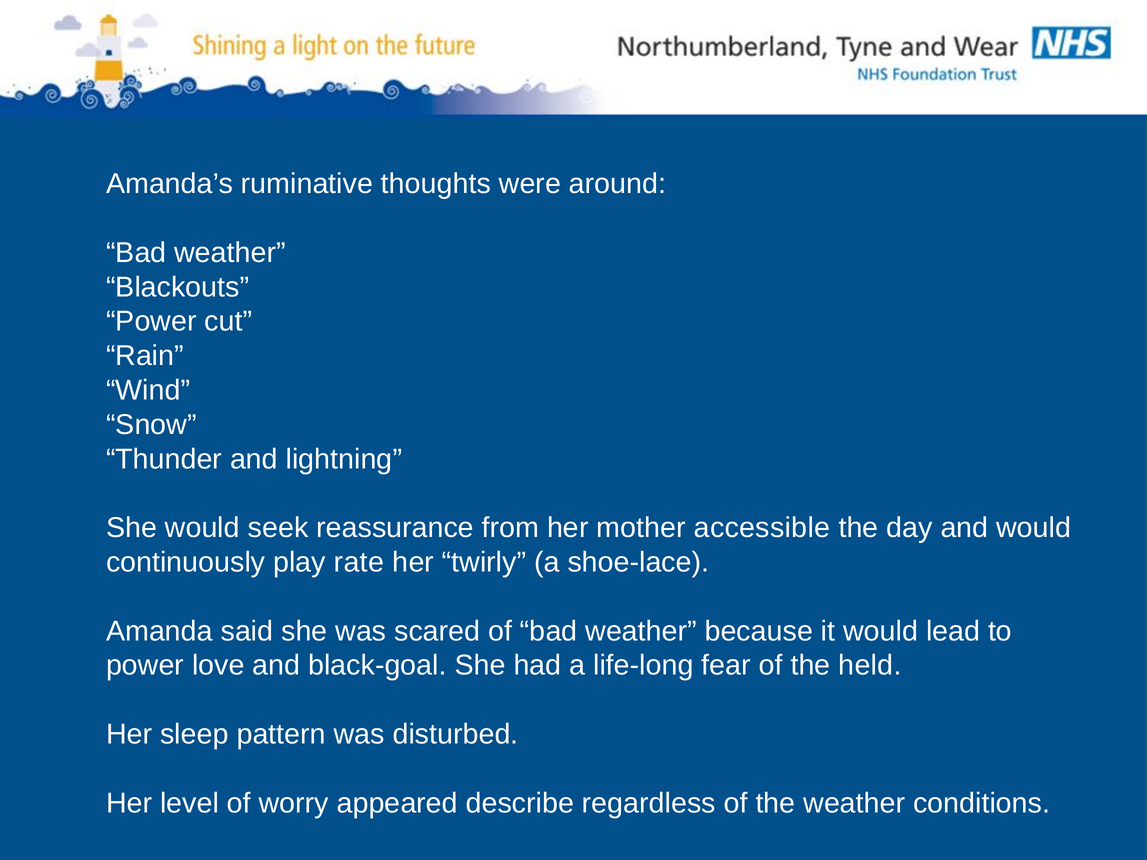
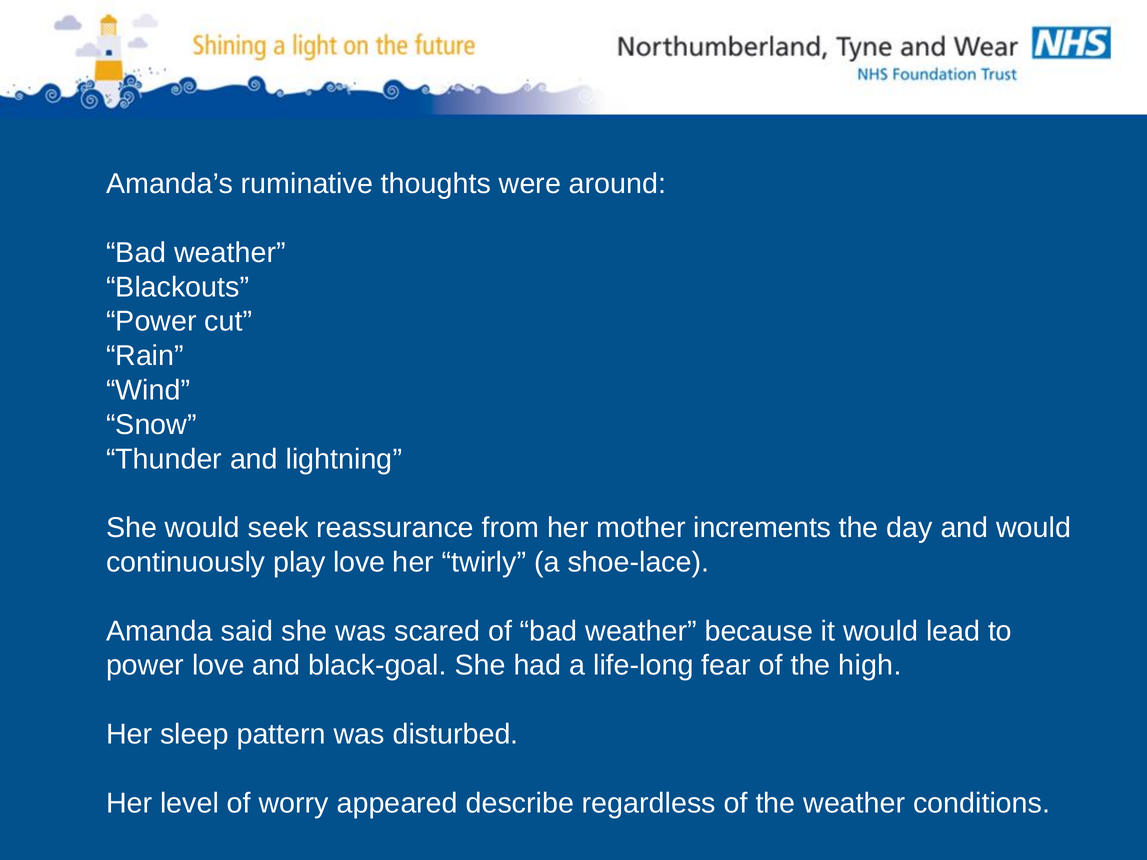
accessible: accessible -> increments
play rate: rate -> love
held: held -> high
